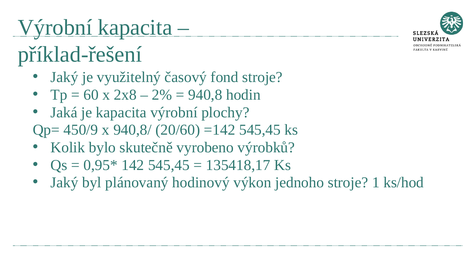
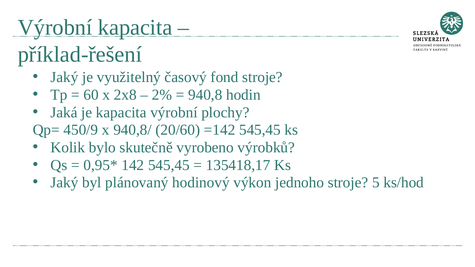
1: 1 -> 5
